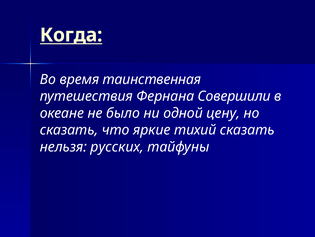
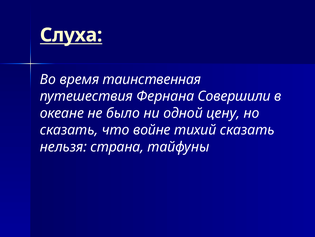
Когда: Когда -> Слуха
яркие: яркие -> войне
русских: русских -> страна
